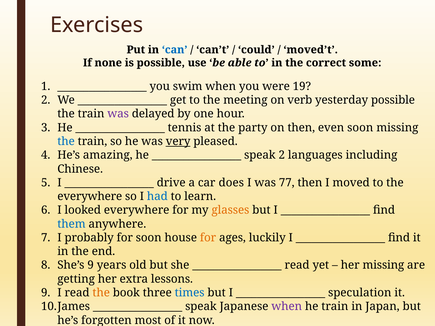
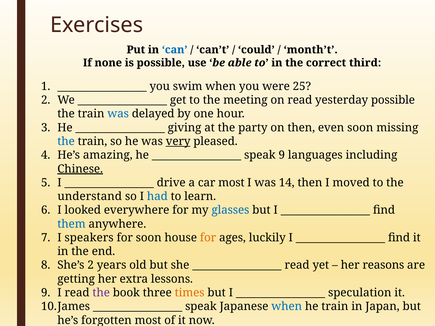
moved’t: moved’t -> month’t
some: some -> third
19: 19 -> 25
on verb: verb -> read
was at (118, 114) colour: purple -> blue
tennis: tennis -> giving
speak 2: 2 -> 9
Chinese underline: none -> present
car does: does -> most
77: 77 -> 14
everywhere at (90, 197): everywhere -> understand
glasses colour: orange -> blue
probably: probably -> speakers
She’s 9: 9 -> 2
her missing: missing -> reasons
the at (101, 293) colour: orange -> purple
times colour: blue -> orange
when at (287, 307) colour: purple -> blue
